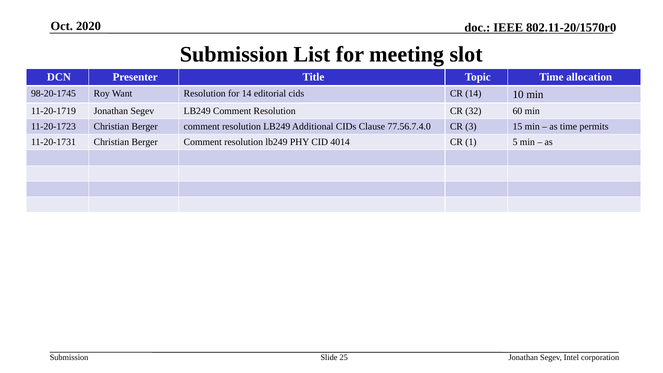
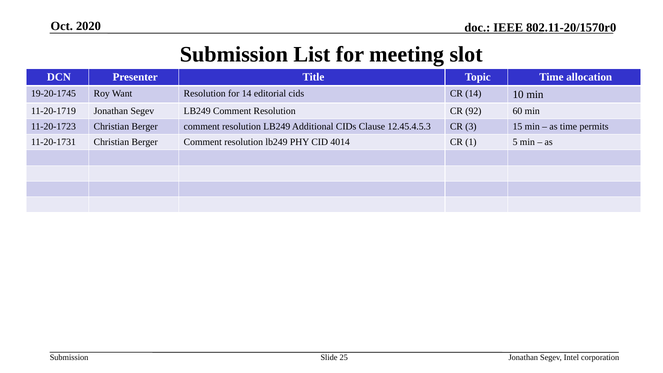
98-20-1745: 98-20-1745 -> 19-20-1745
32: 32 -> 92
77.56.7.4.0: 77.56.7.4.0 -> 12.45.4.5.3
